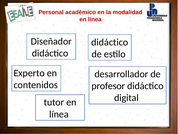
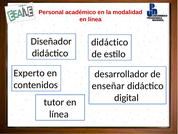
profesor: profesor -> enseñar
